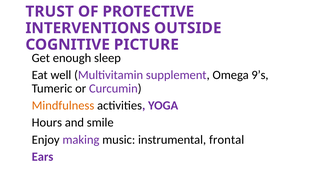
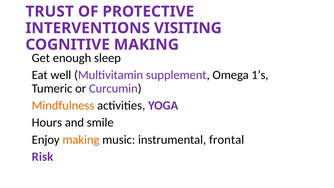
OUTSIDE: OUTSIDE -> VISITING
PICTURE at (146, 45): PICTURE -> MAKING
9’s: 9’s -> 1’s
making at (81, 140) colour: purple -> orange
Ears: Ears -> Risk
